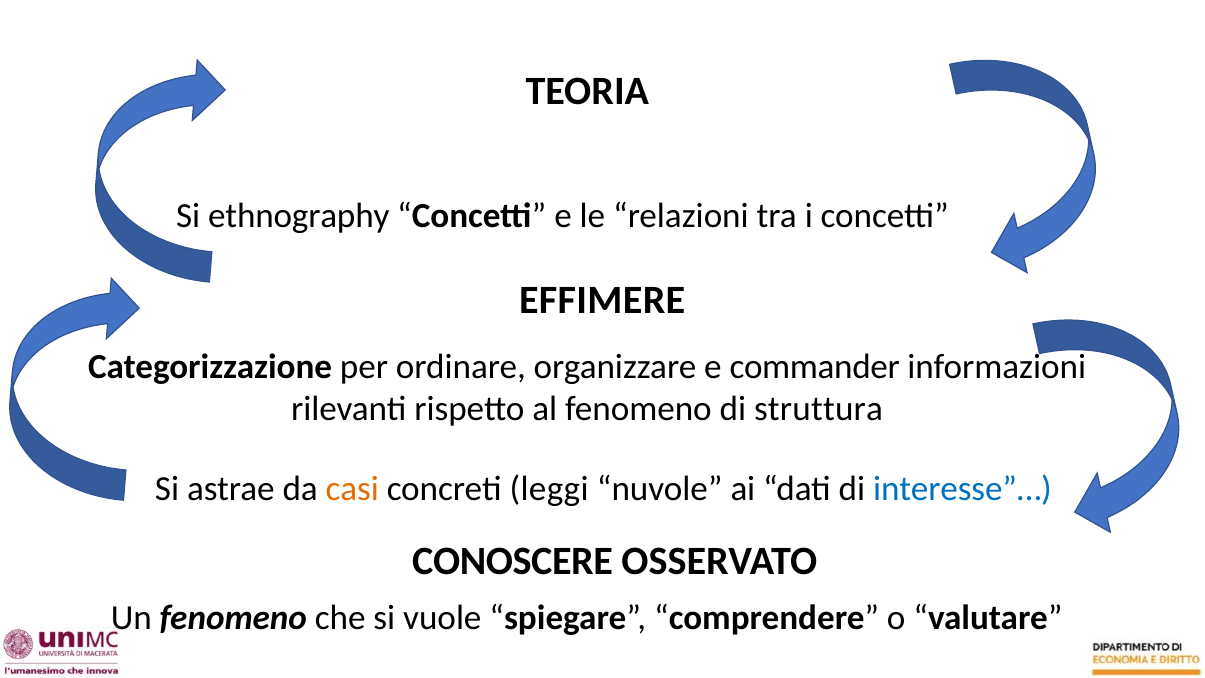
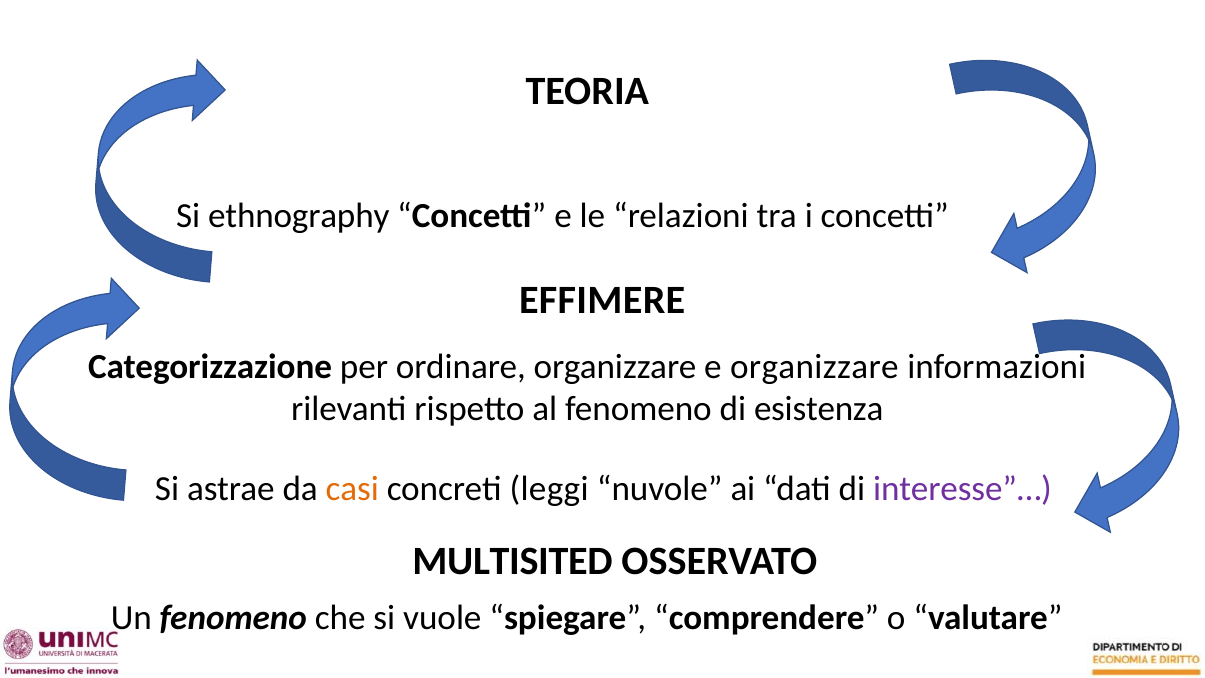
e commander: commander -> organizzare
struttura: struttura -> esistenza
interesse”… colour: blue -> purple
CONOSCERE: CONOSCERE -> MULTISITED
